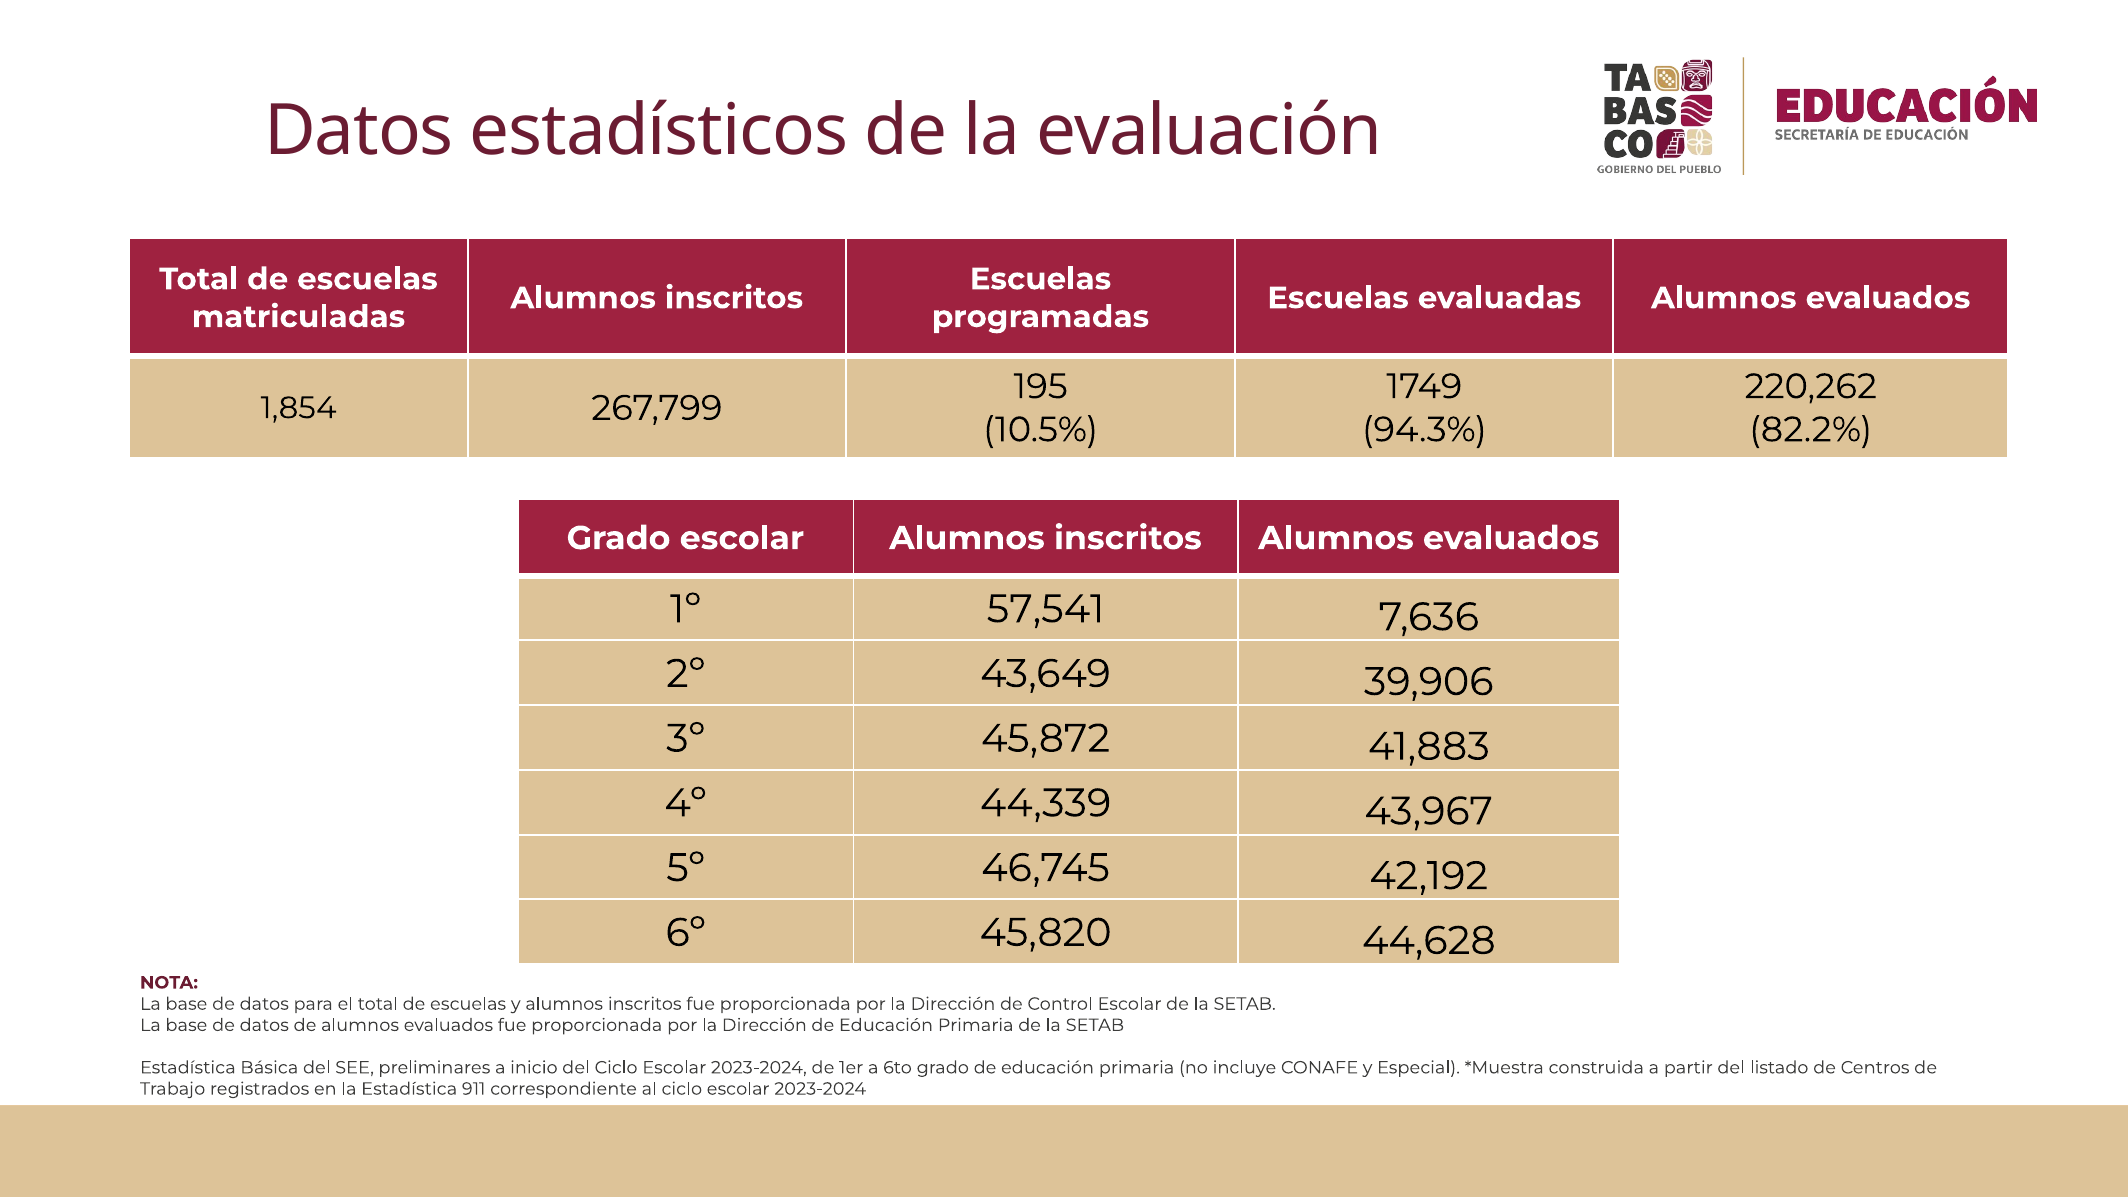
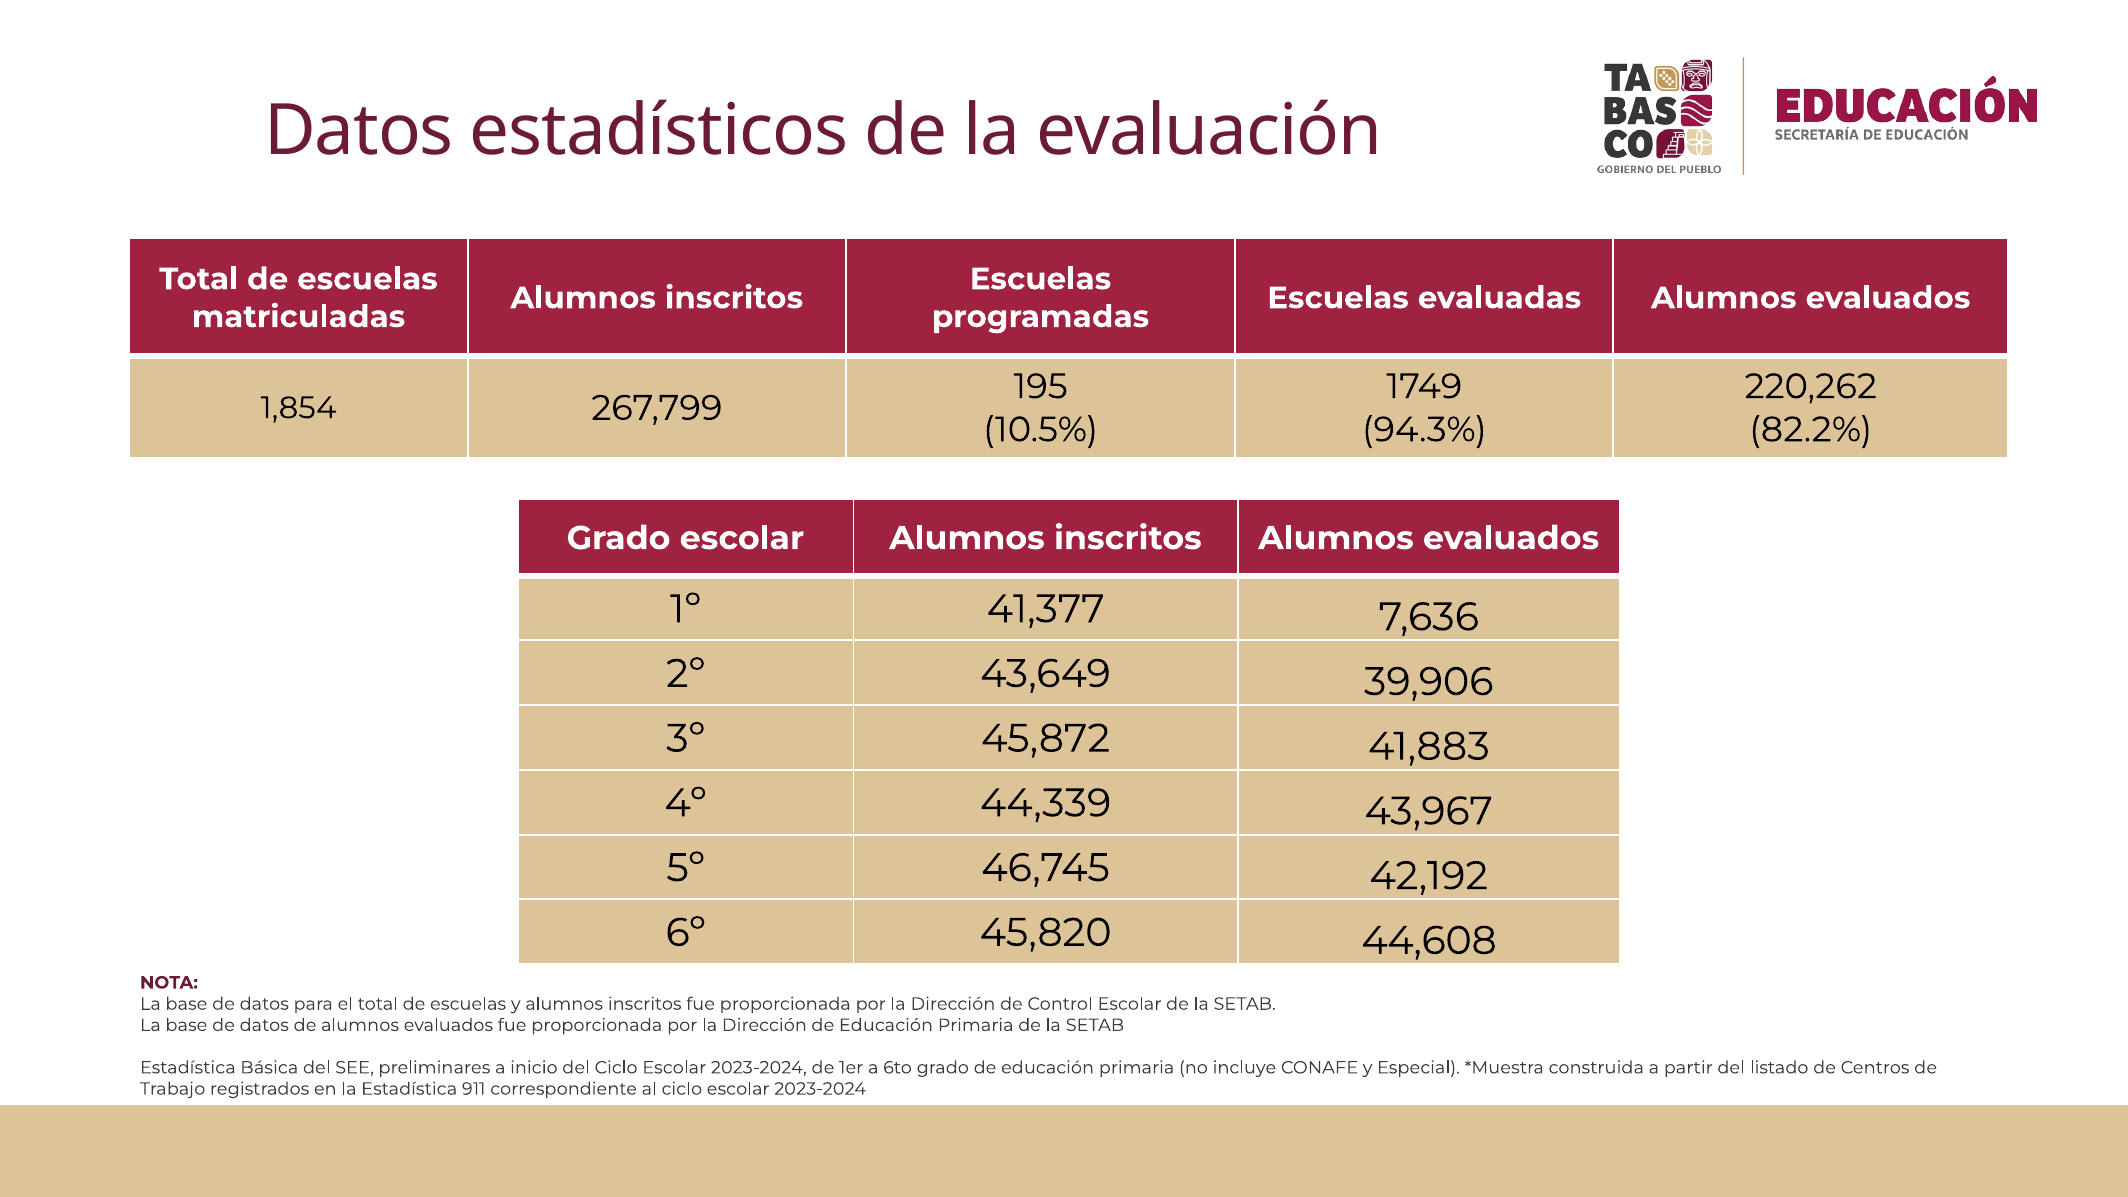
57,541: 57,541 -> 41,377
44,628: 44,628 -> 44,608
